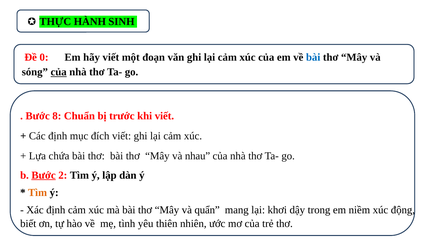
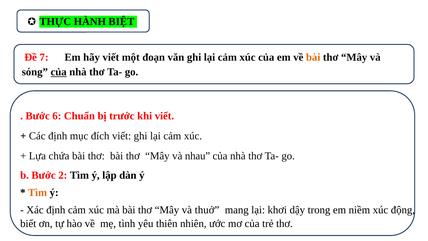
SINH: SINH -> BIỆT
0: 0 -> 7
bài at (313, 57) colour: blue -> orange
8: 8 -> 6
Bước at (44, 175) underline: present -> none
quẩn: quẩn -> thuở
